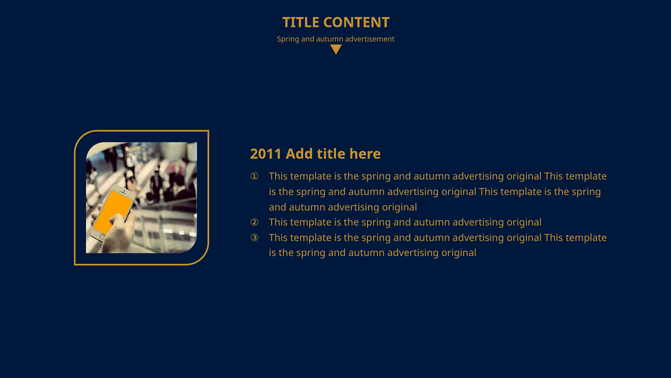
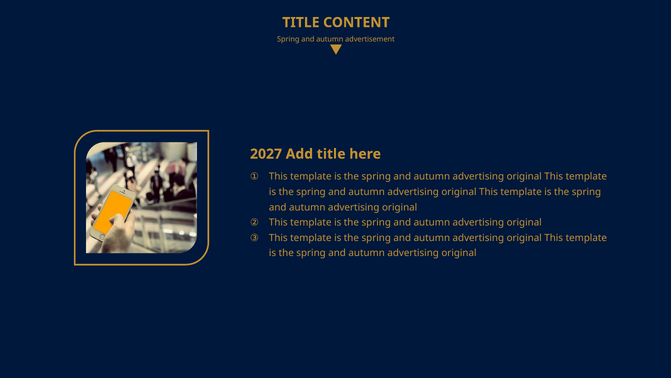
2011: 2011 -> 2027
